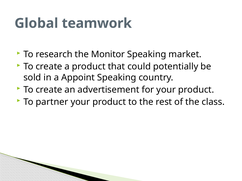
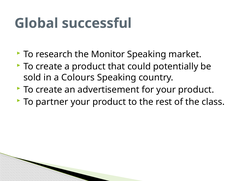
teamwork: teamwork -> successful
Appoint: Appoint -> Colours
